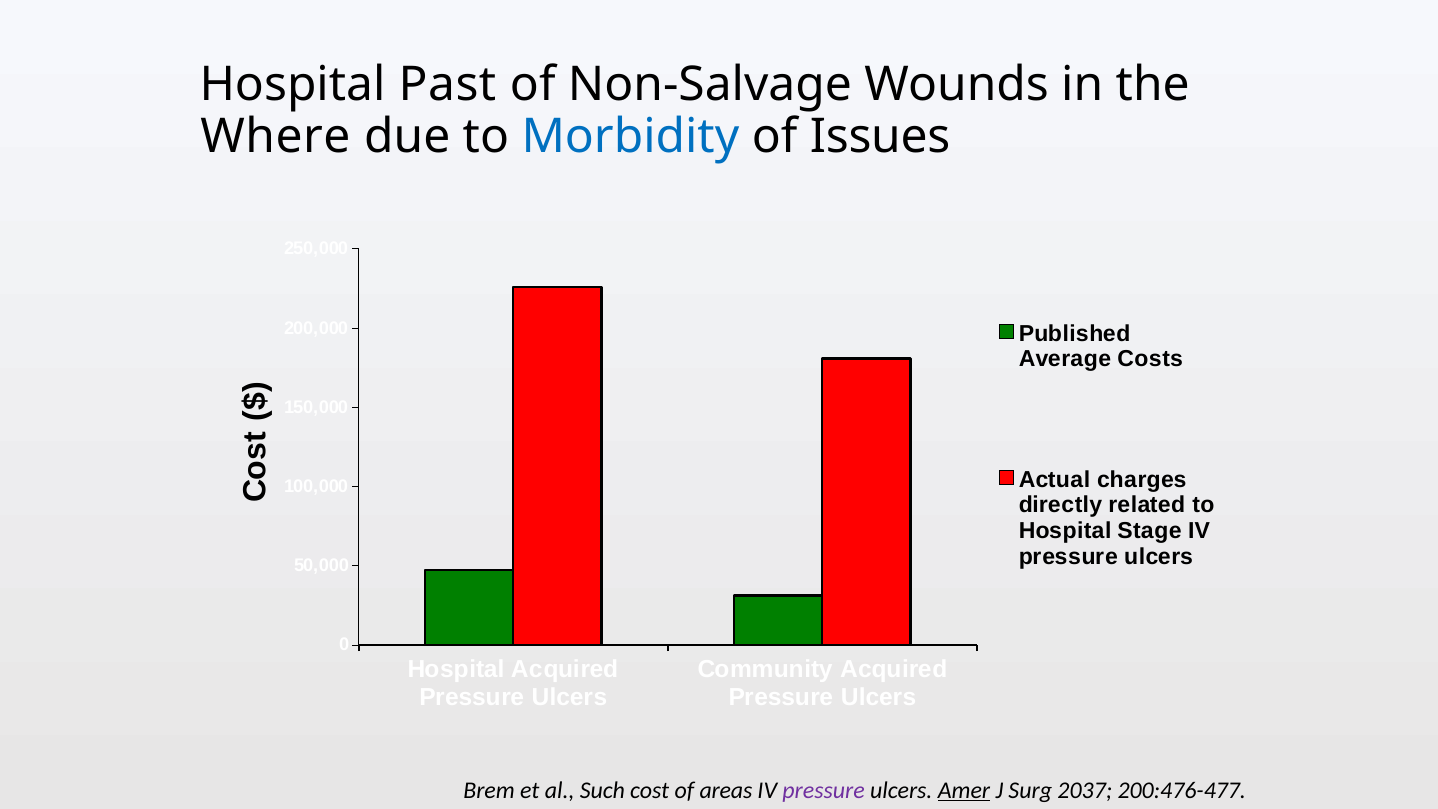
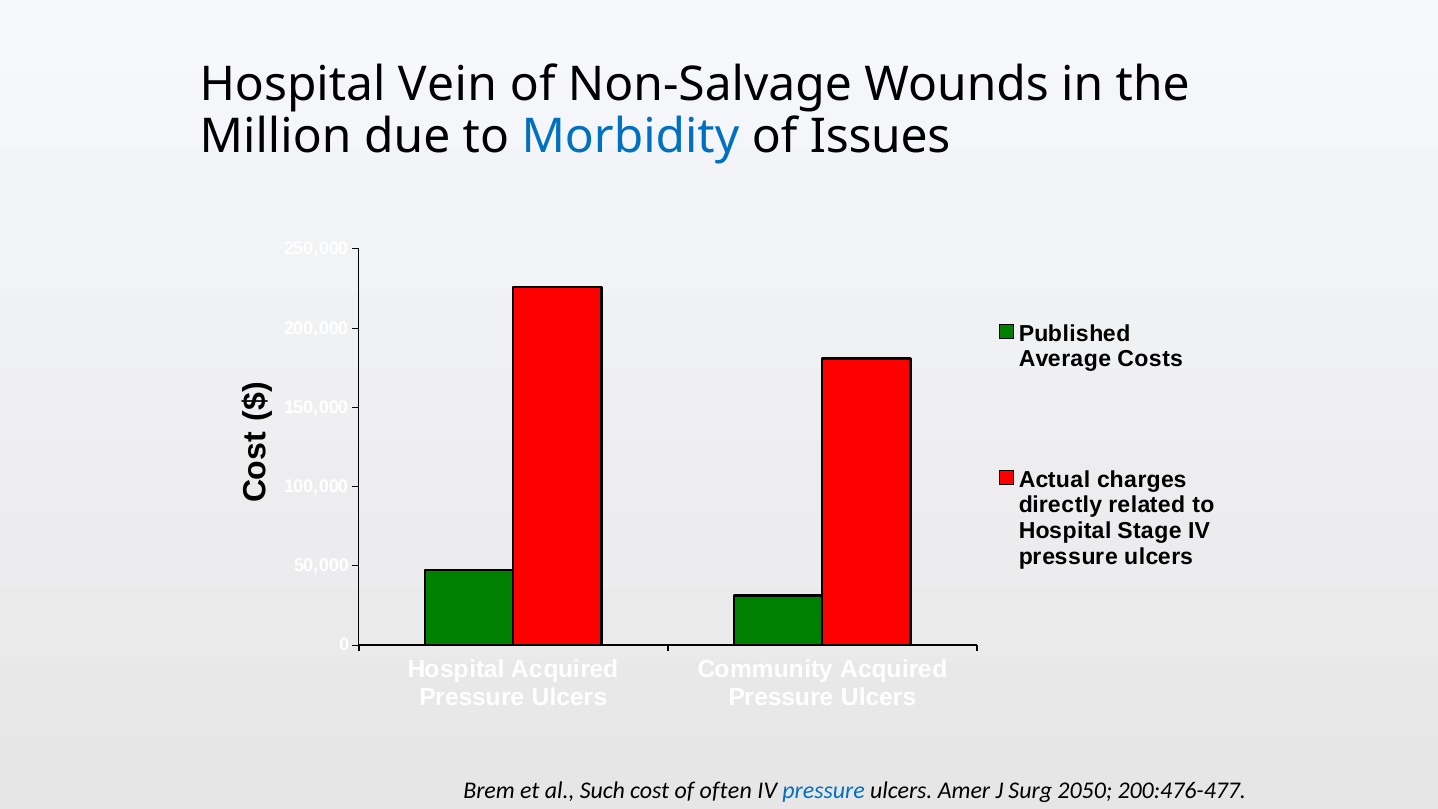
Past: Past -> Vein
Where: Where -> Million
areas: areas -> often
pressure at (824, 790) colour: purple -> blue
Amer underline: present -> none
2037: 2037 -> 2050
